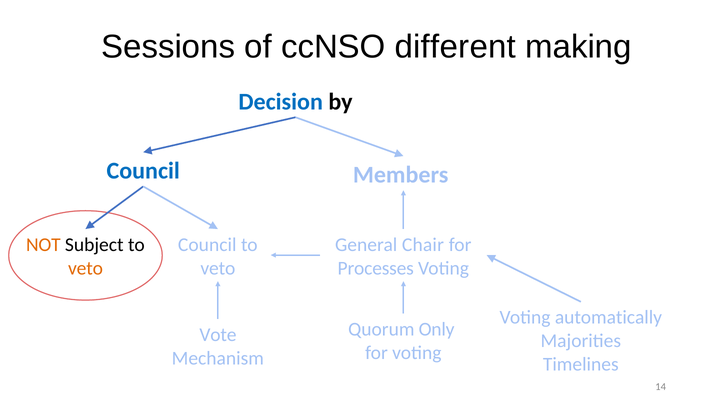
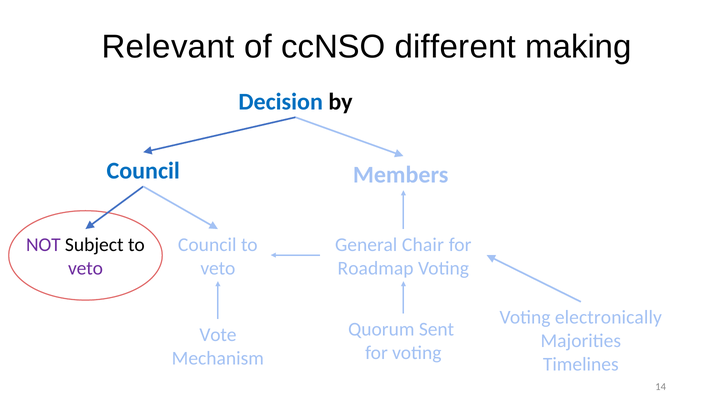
Sessions: Sessions -> Relevant
NOT colour: orange -> purple
veto at (86, 269) colour: orange -> purple
Processes: Processes -> Roadmap
automatically: automatically -> electronically
Only: Only -> Sent
